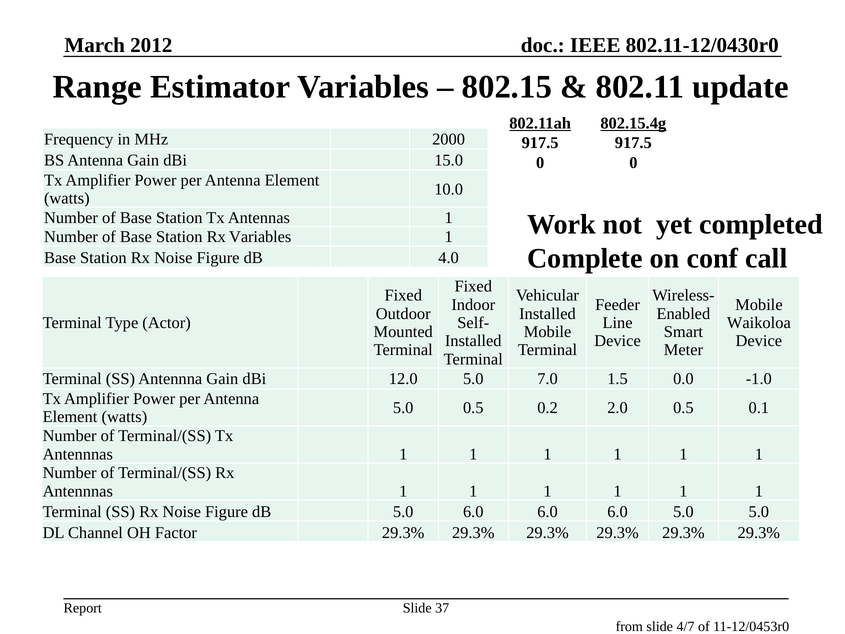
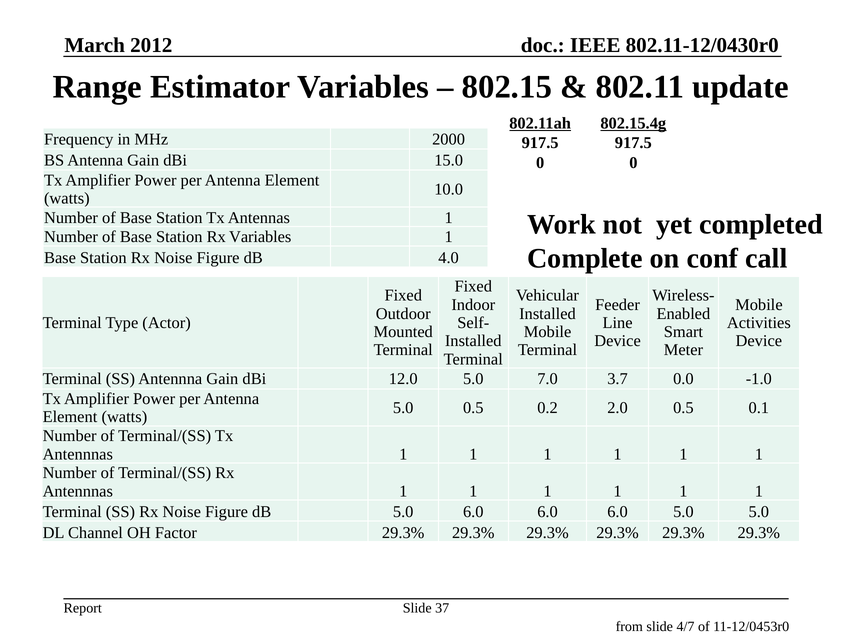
Waikoloa: Waikoloa -> Activities
1.5: 1.5 -> 3.7
